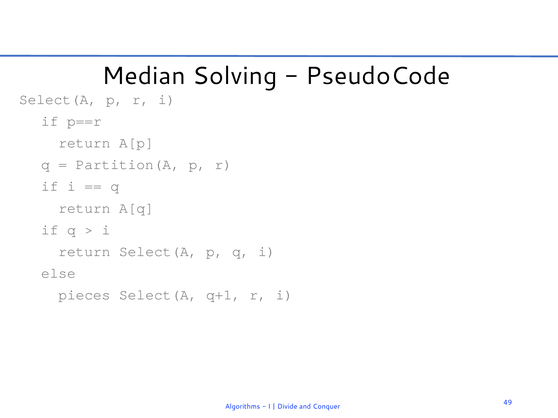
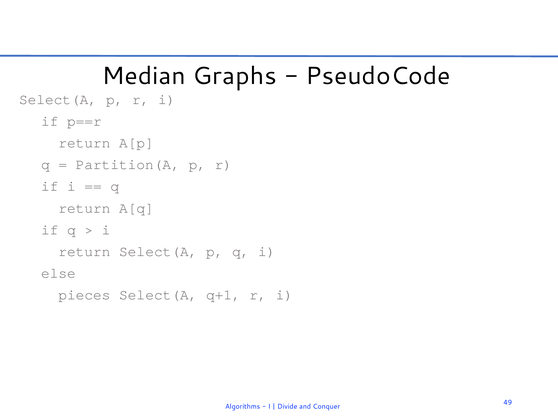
Solving: Solving -> Graphs
